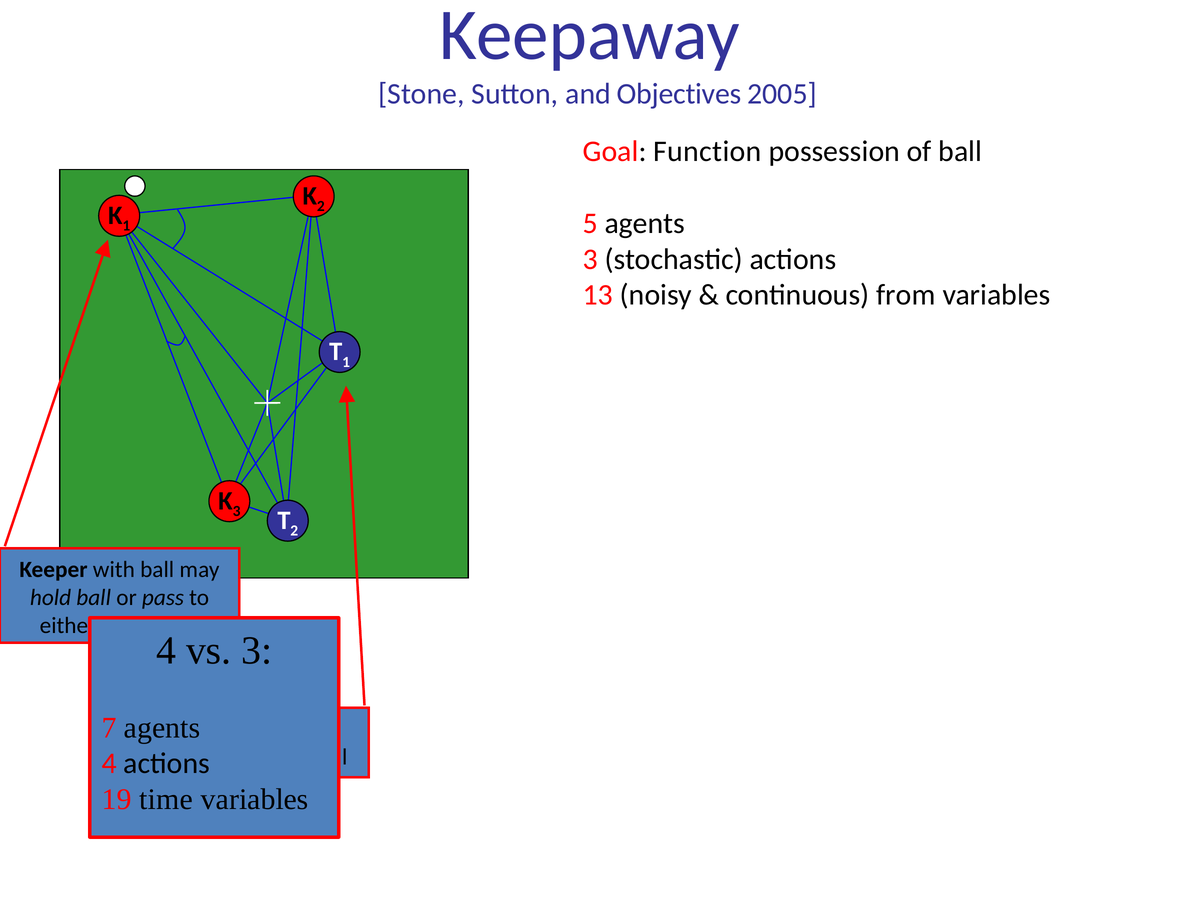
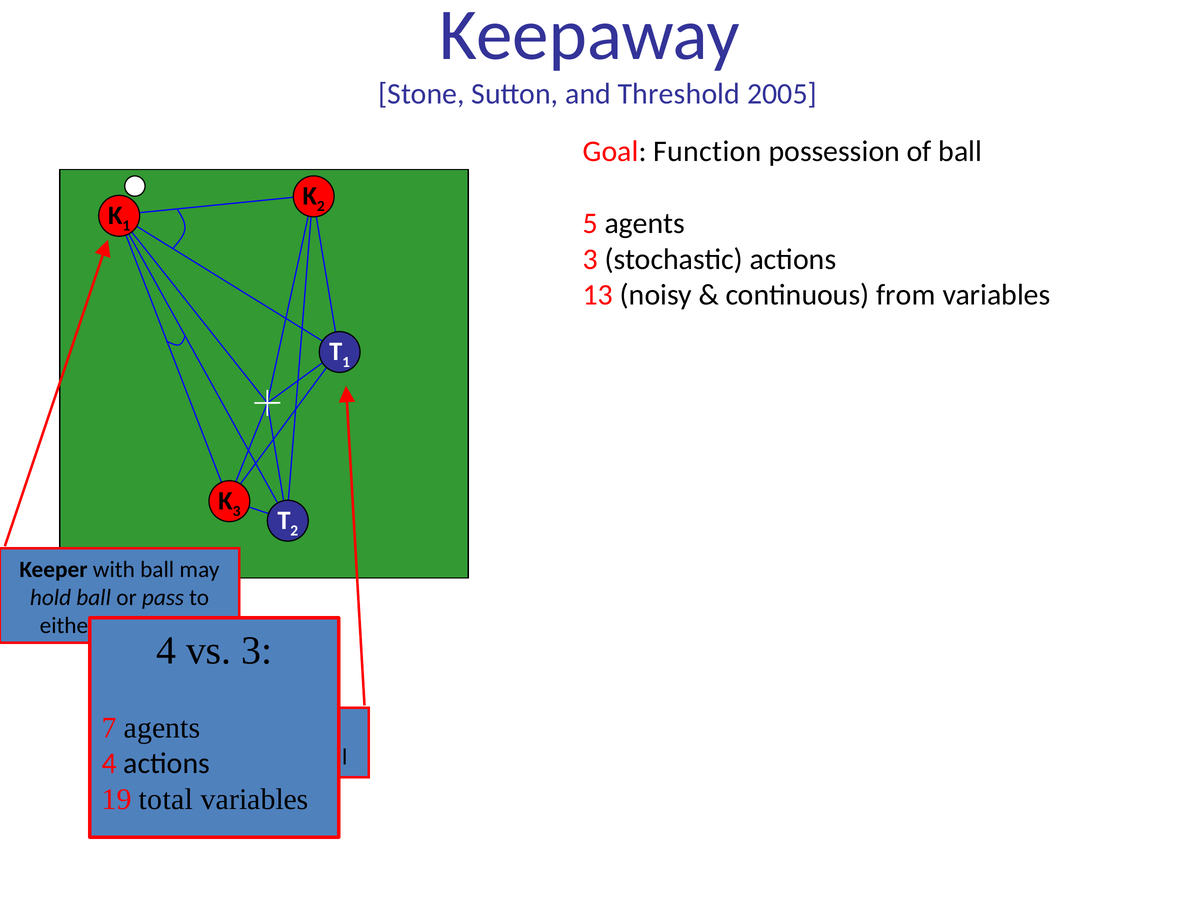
Objectives: Objectives -> Threshold
time: time -> total
